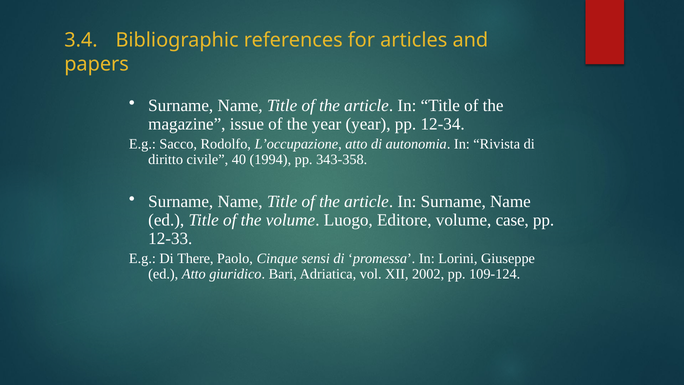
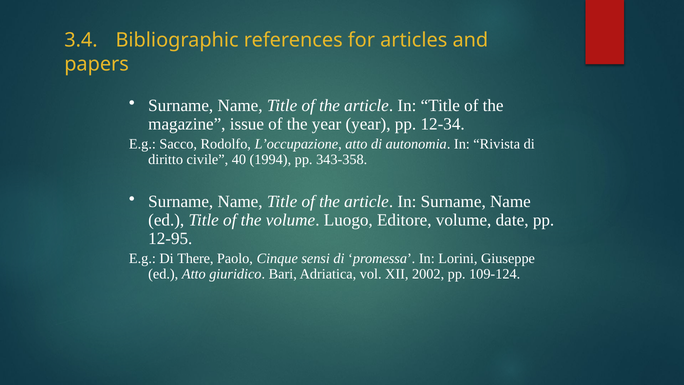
case: case -> date
12-33: 12-33 -> 12-95
